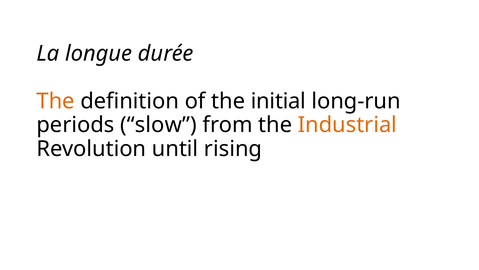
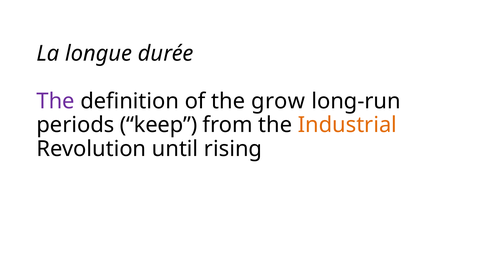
The at (56, 101) colour: orange -> purple
initial: initial -> grow
slow: slow -> keep
